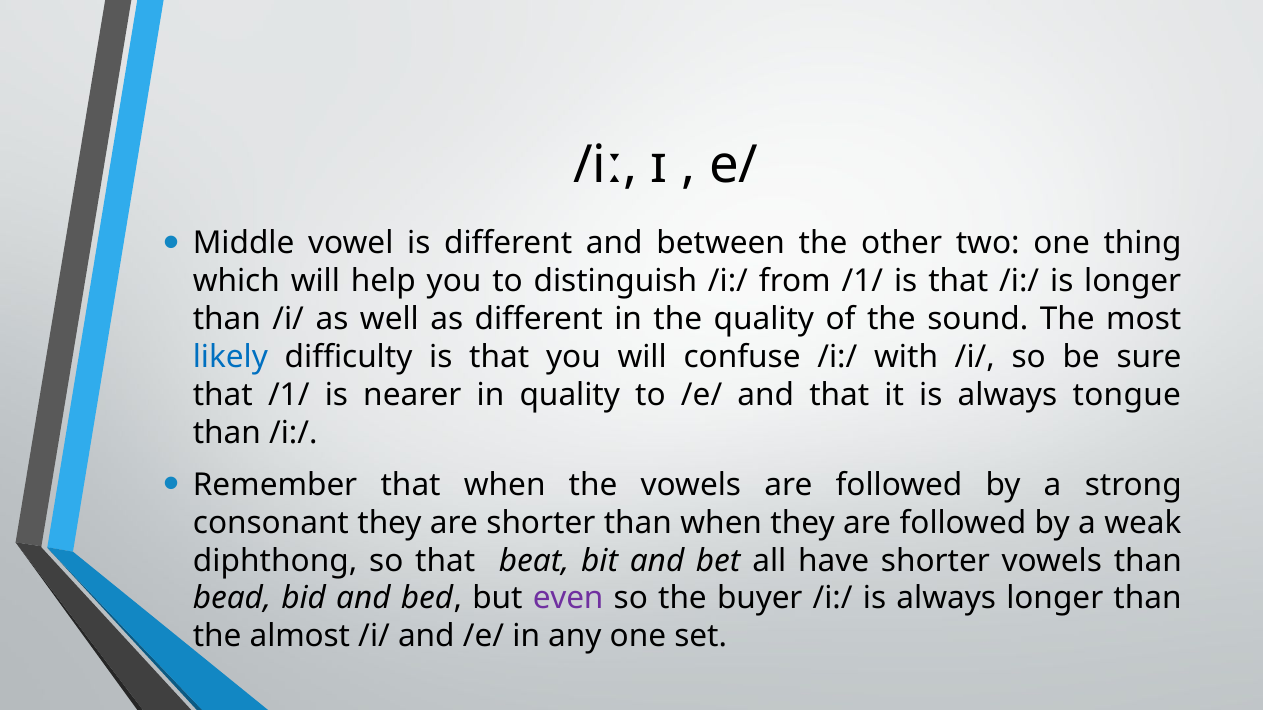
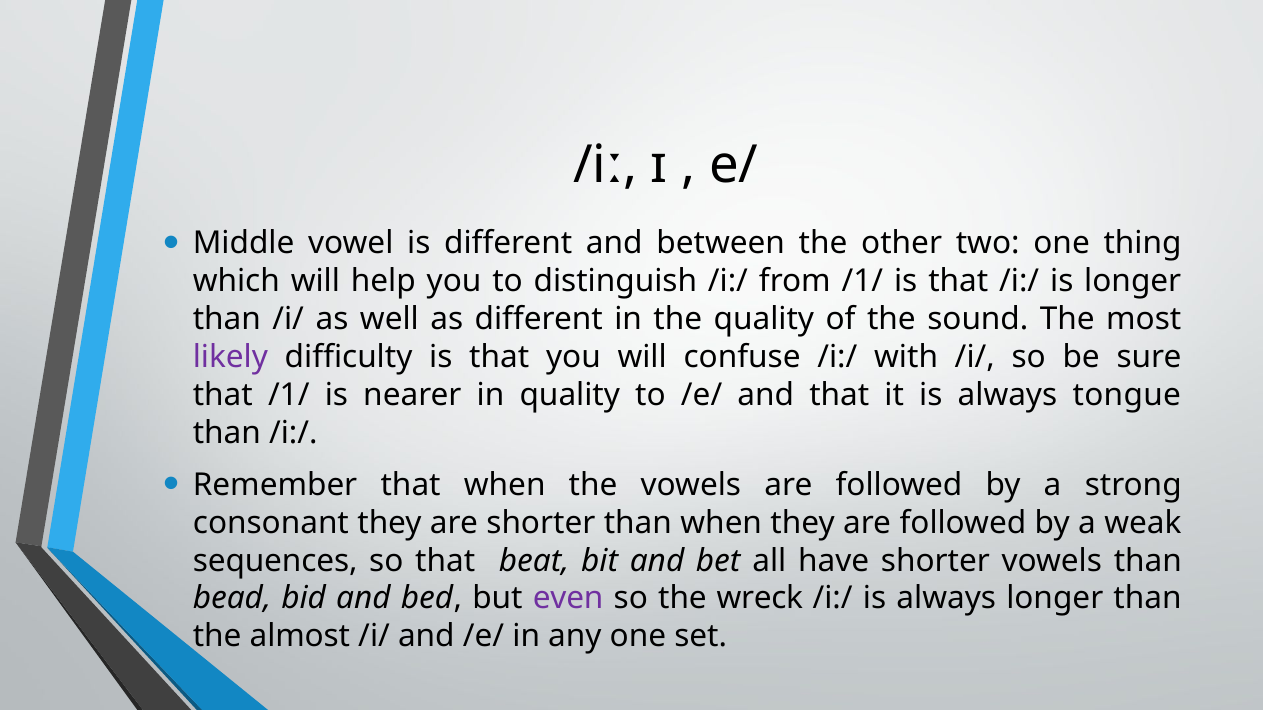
likely colour: blue -> purple
diphthong: diphthong -> sequences
buyer: buyer -> wreck
